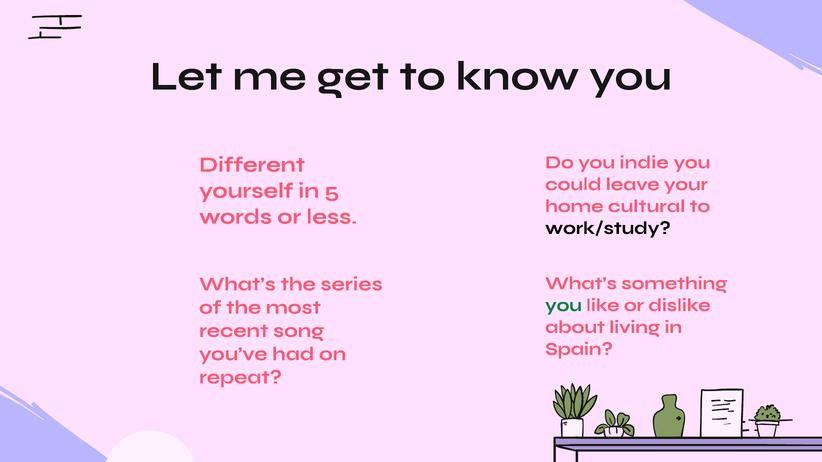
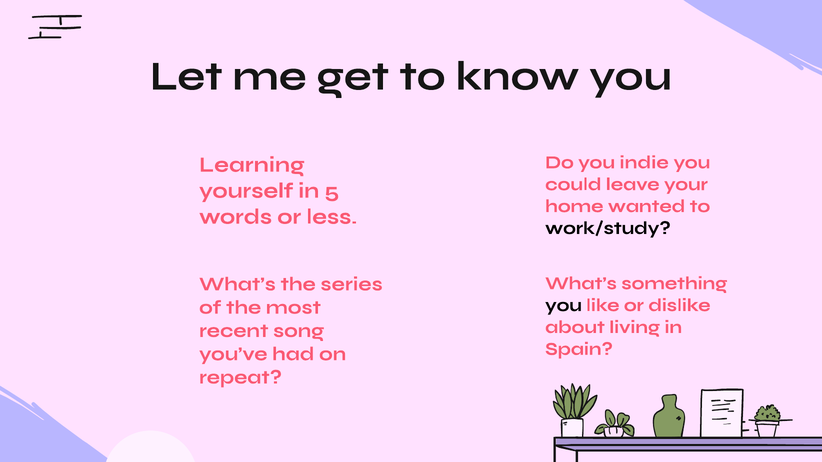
Different: Different -> Learning
cultural: cultural -> wanted
you at (563, 305) colour: green -> black
